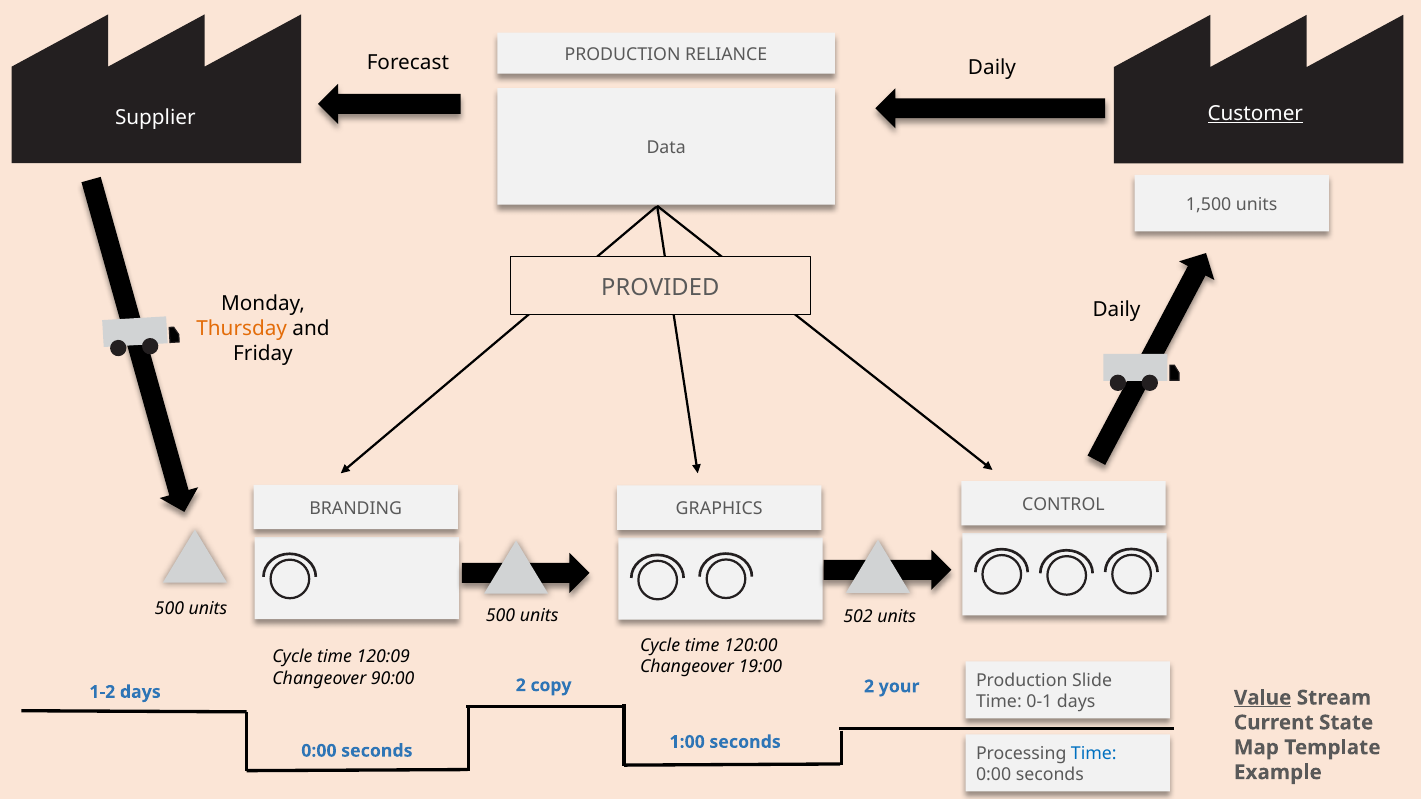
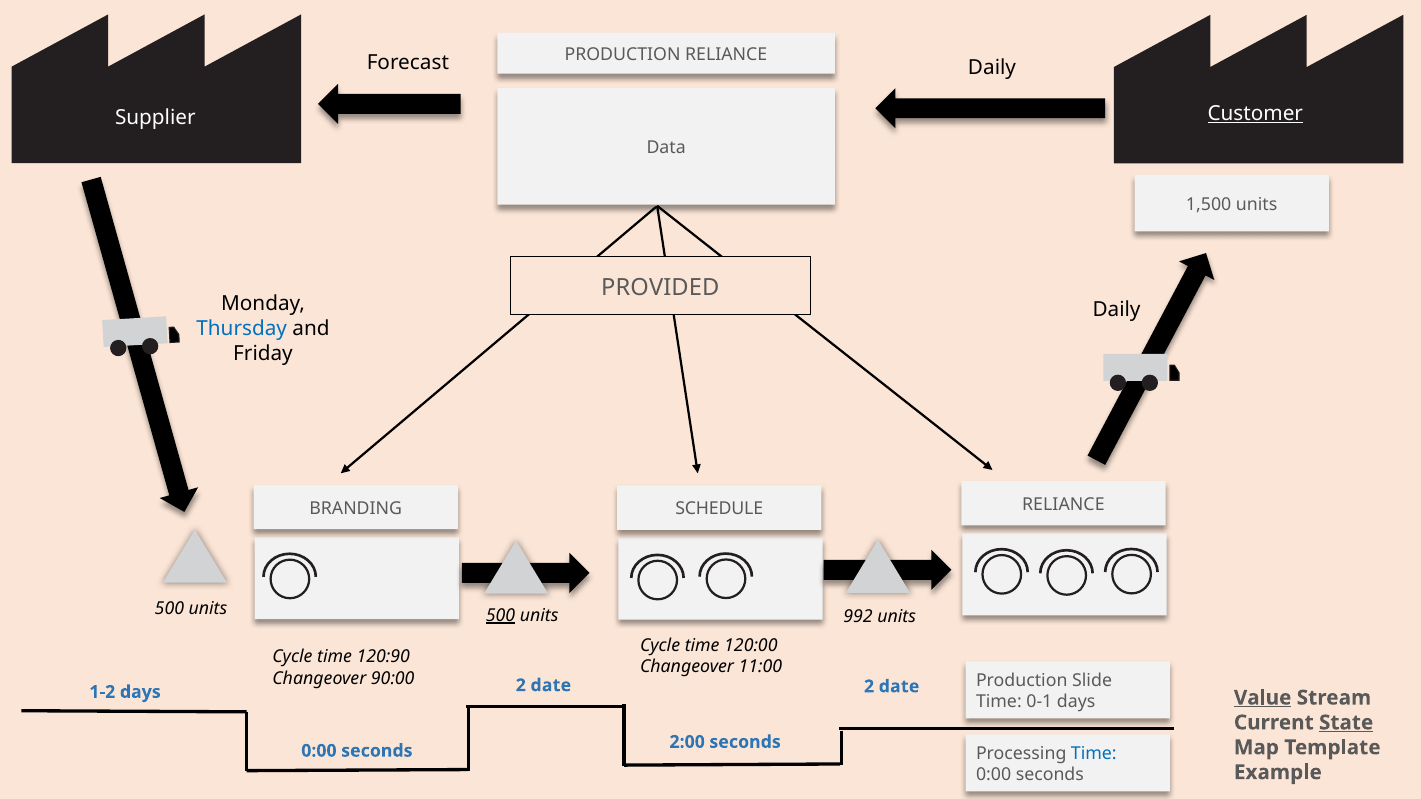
Thursday colour: orange -> blue
CONTROL at (1063, 505): CONTROL -> RELIANCE
GRAPHICS: GRAPHICS -> SCHEDULE
500 at (501, 616) underline: none -> present
502: 502 -> 992
120:09: 120:09 -> 120:90
19:00: 19:00 -> 11:00
copy at (551, 686): copy -> date
your at (899, 687): your -> date
State underline: none -> present
1:00: 1:00 -> 2:00
